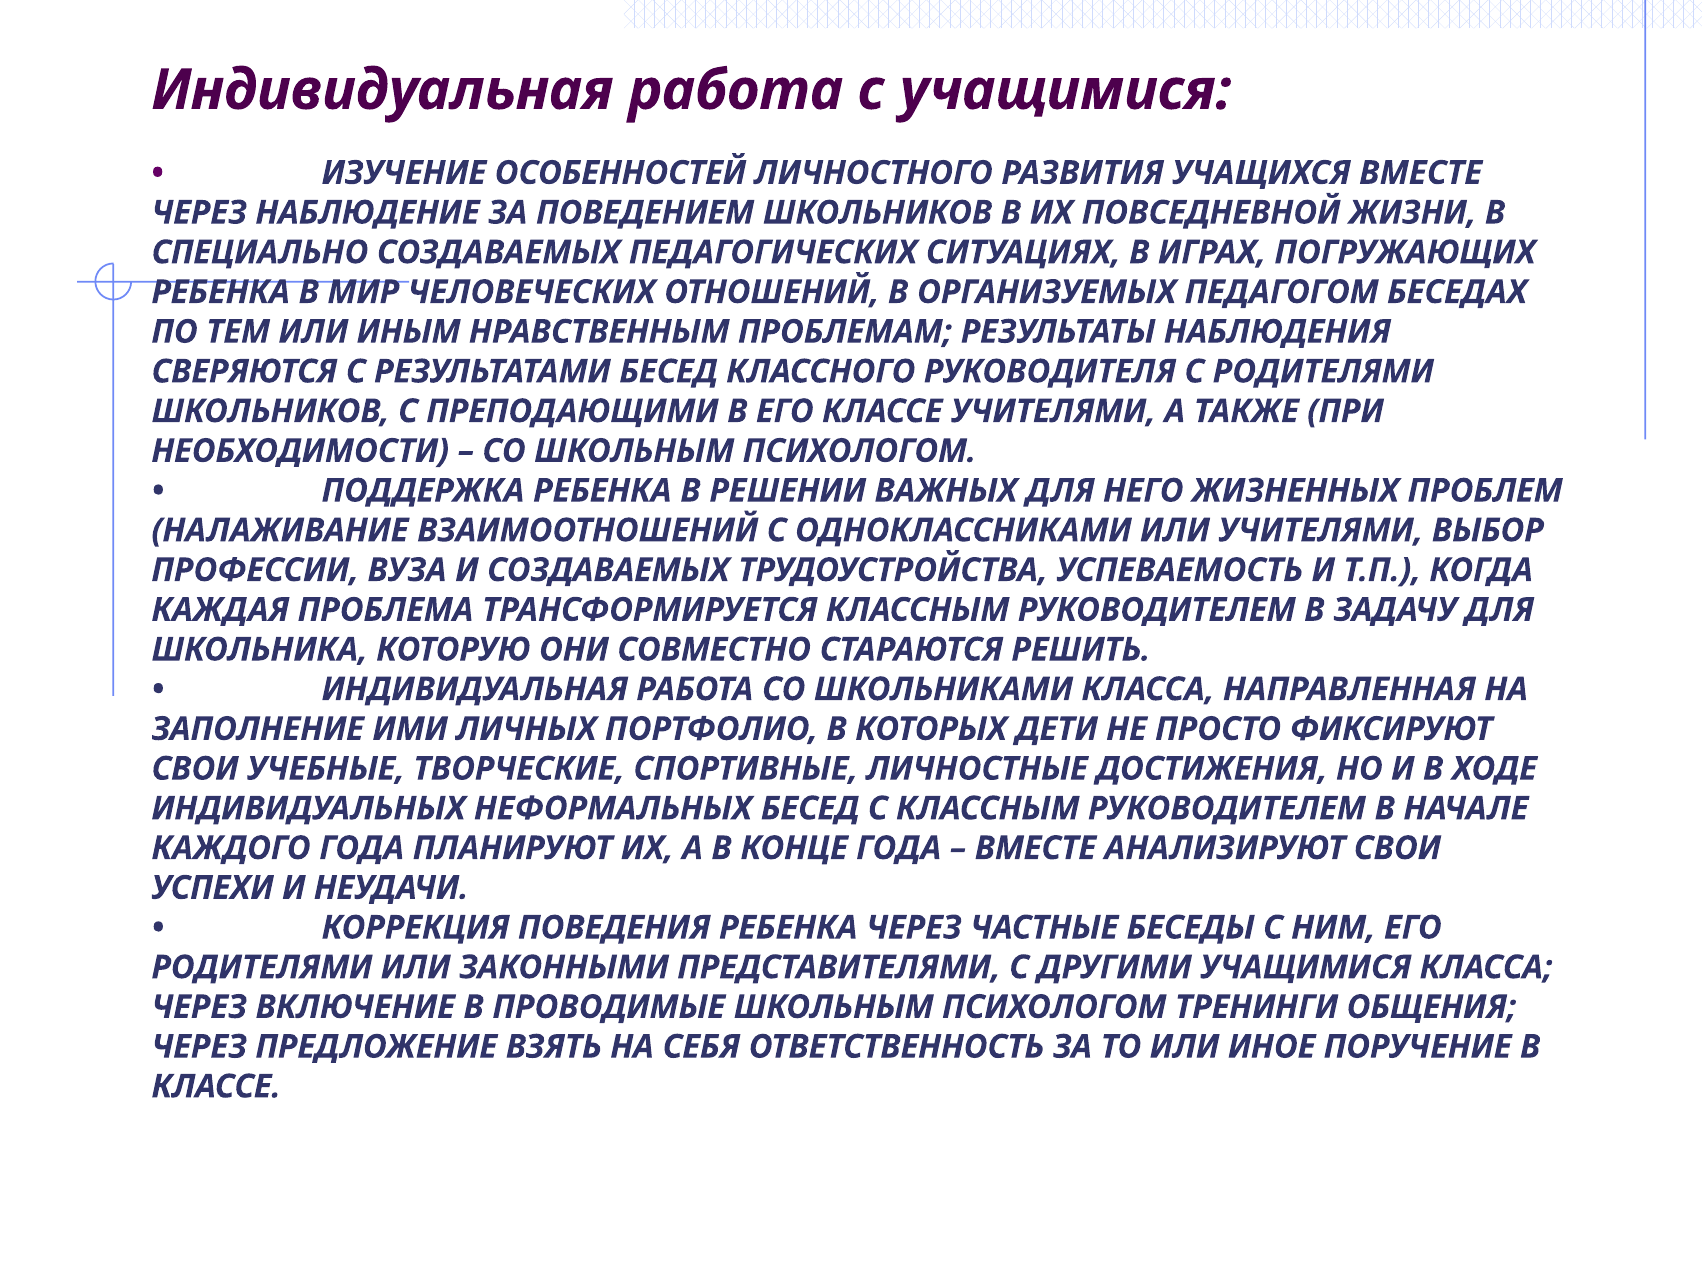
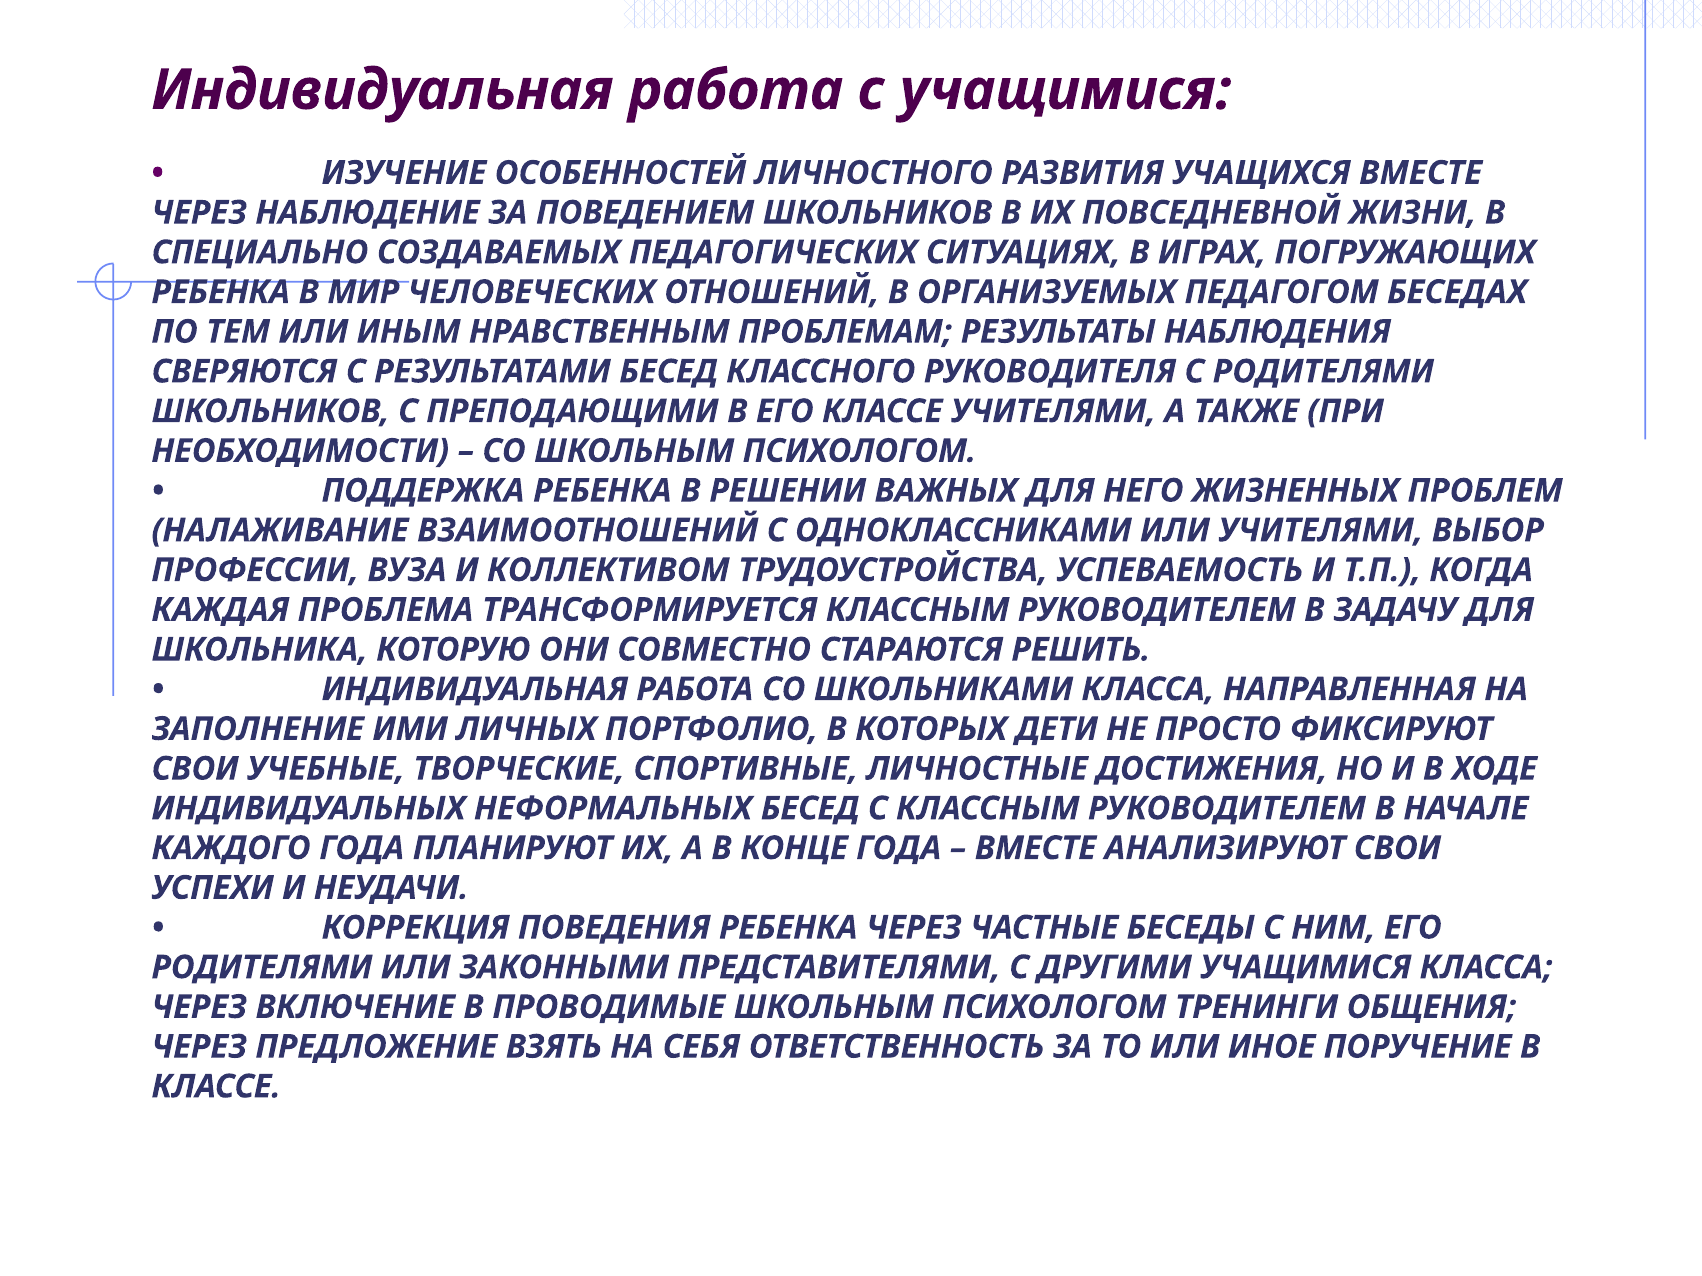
И СОЗДАВАЕМЫХ: СОЗДАВАЕМЫХ -> КОЛЛЕКТИВОМ
